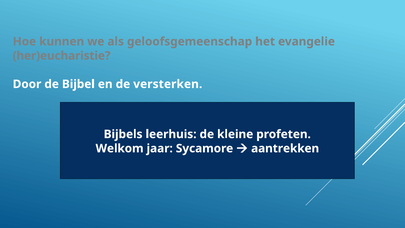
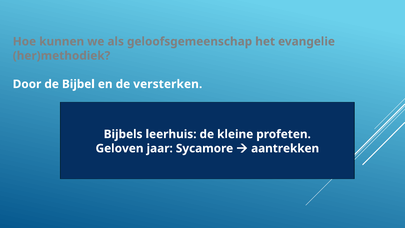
her)eucharistie: her)eucharistie -> her)methodiek
Welkom: Welkom -> Geloven
